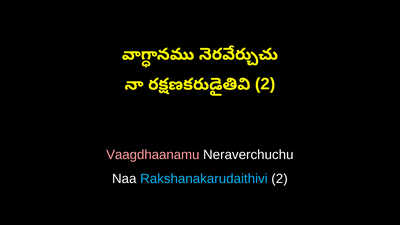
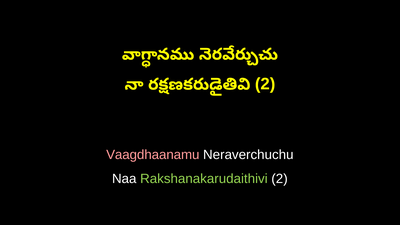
Rakshanakarudaithivi colour: light blue -> light green
